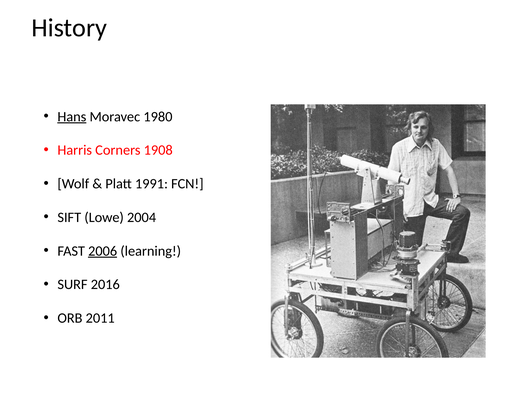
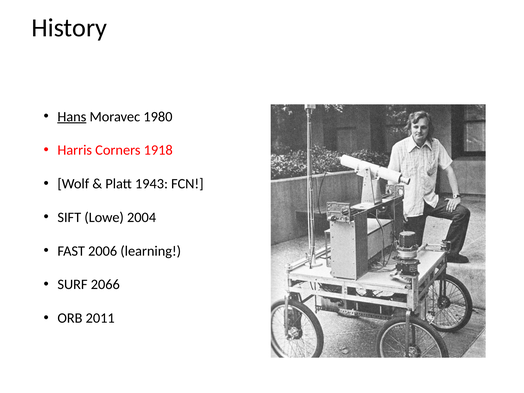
1908: 1908 -> 1918
1991: 1991 -> 1943
2006 underline: present -> none
2016: 2016 -> 2066
